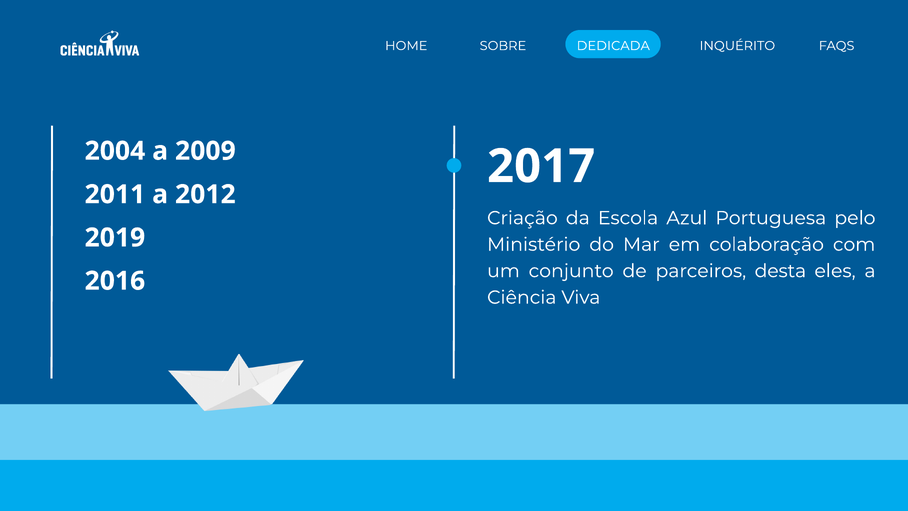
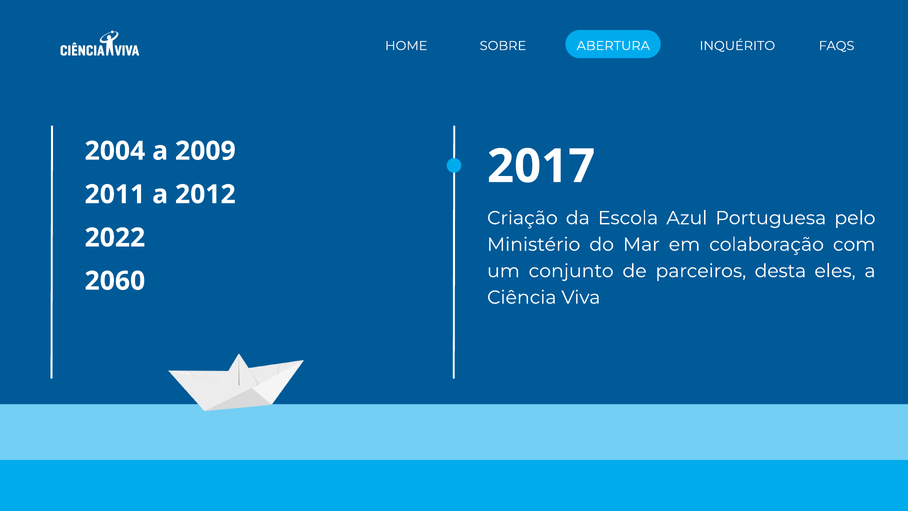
DEDICADA: DEDICADA -> ABERTURA
2019: 2019 -> 2022
2016: 2016 -> 2060
